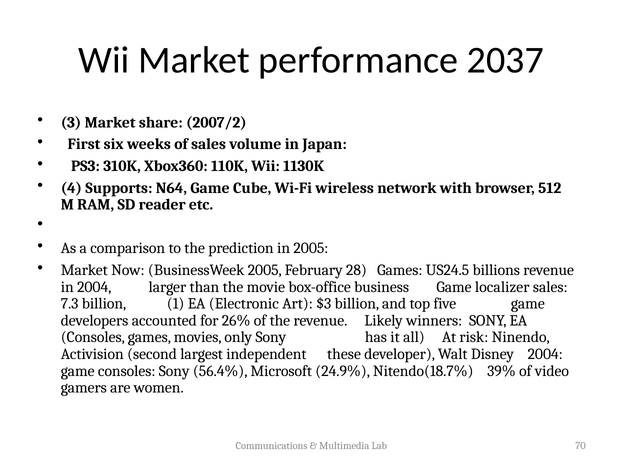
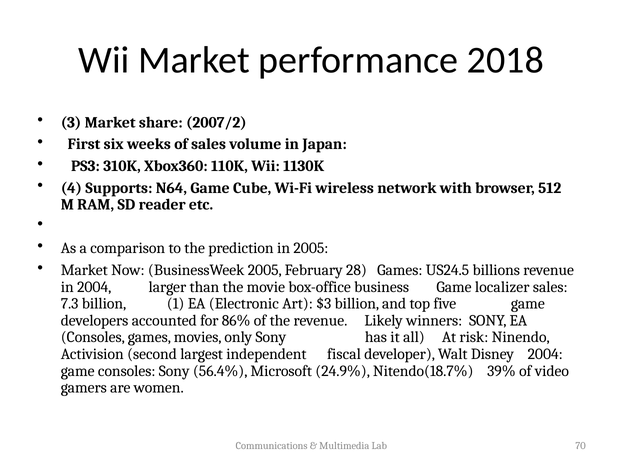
2037: 2037 -> 2018
26%: 26% -> 86%
these: these -> fiscal
